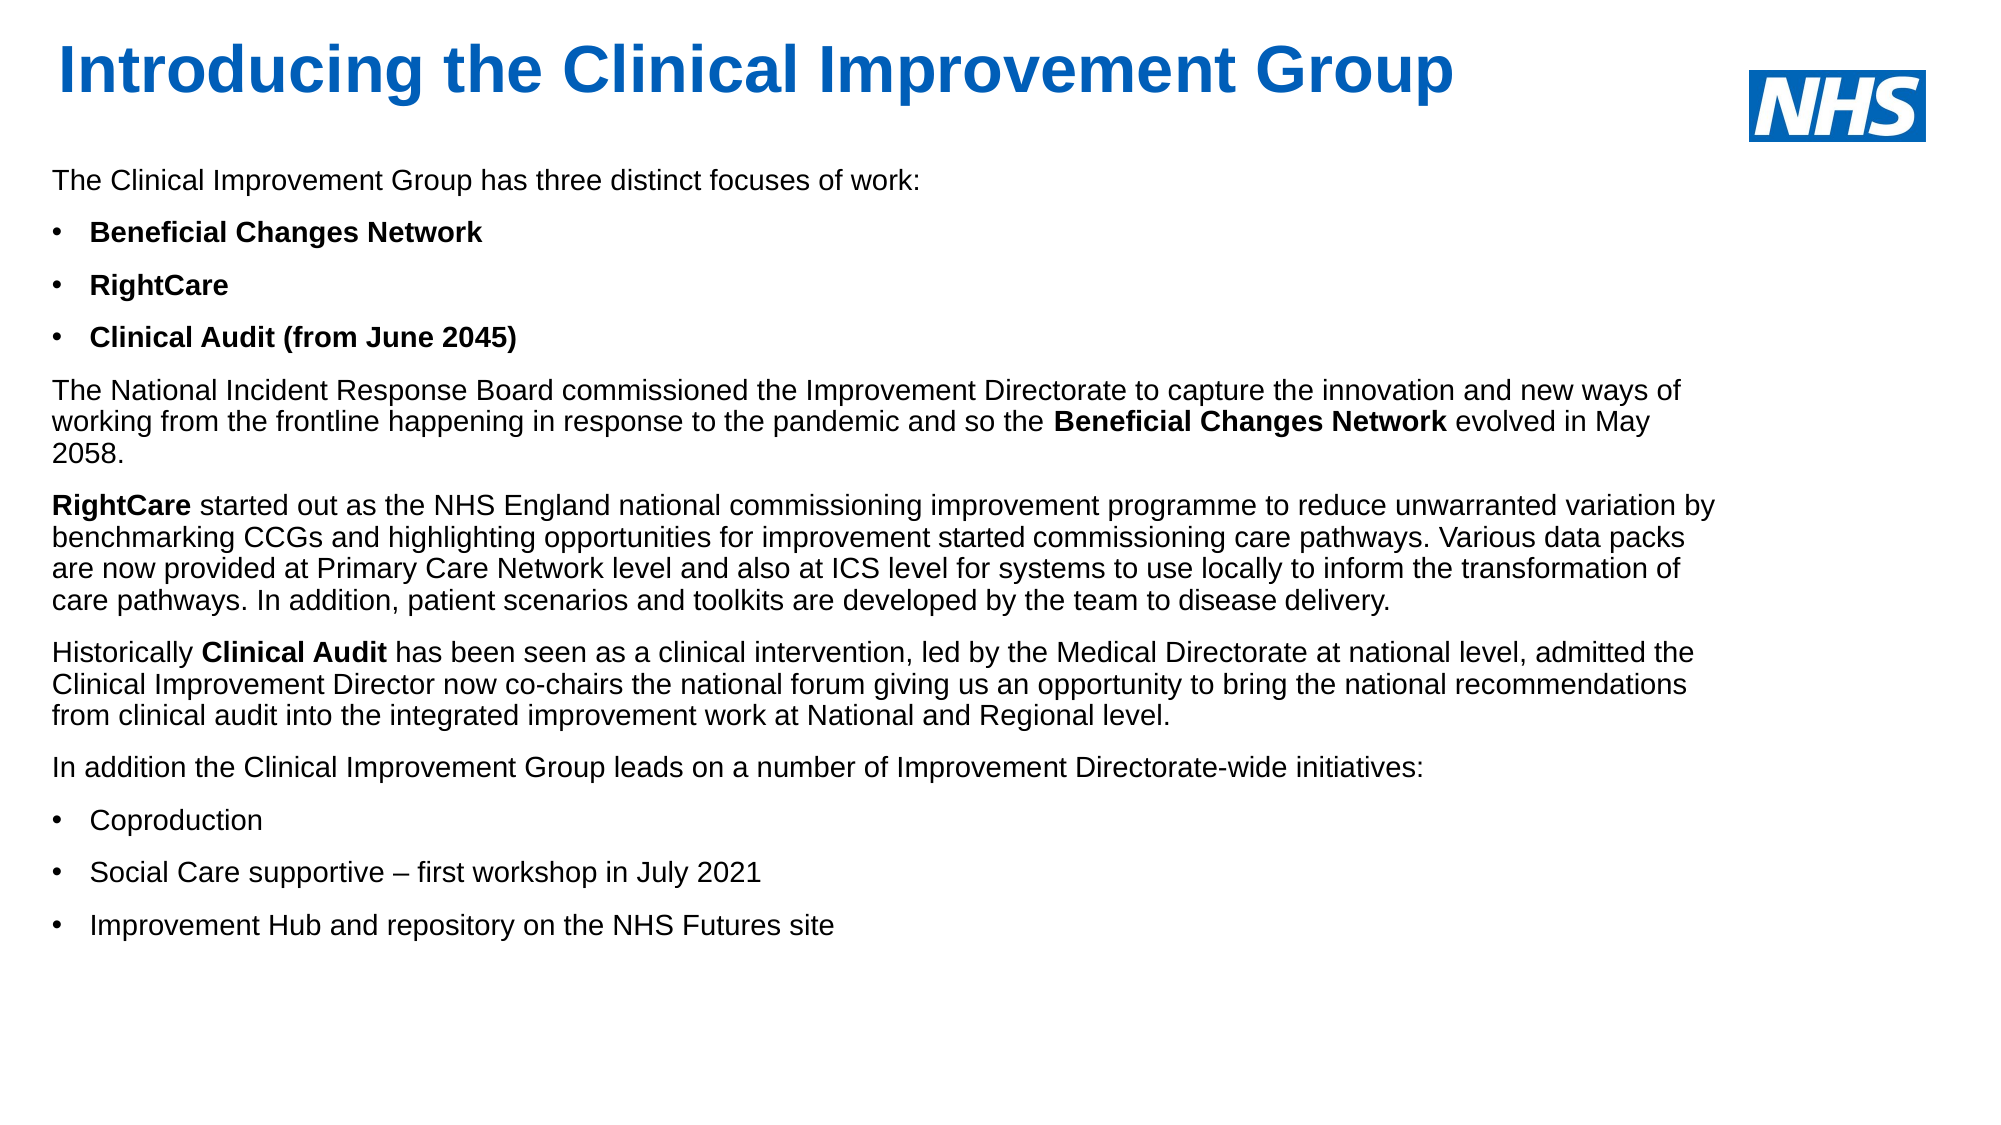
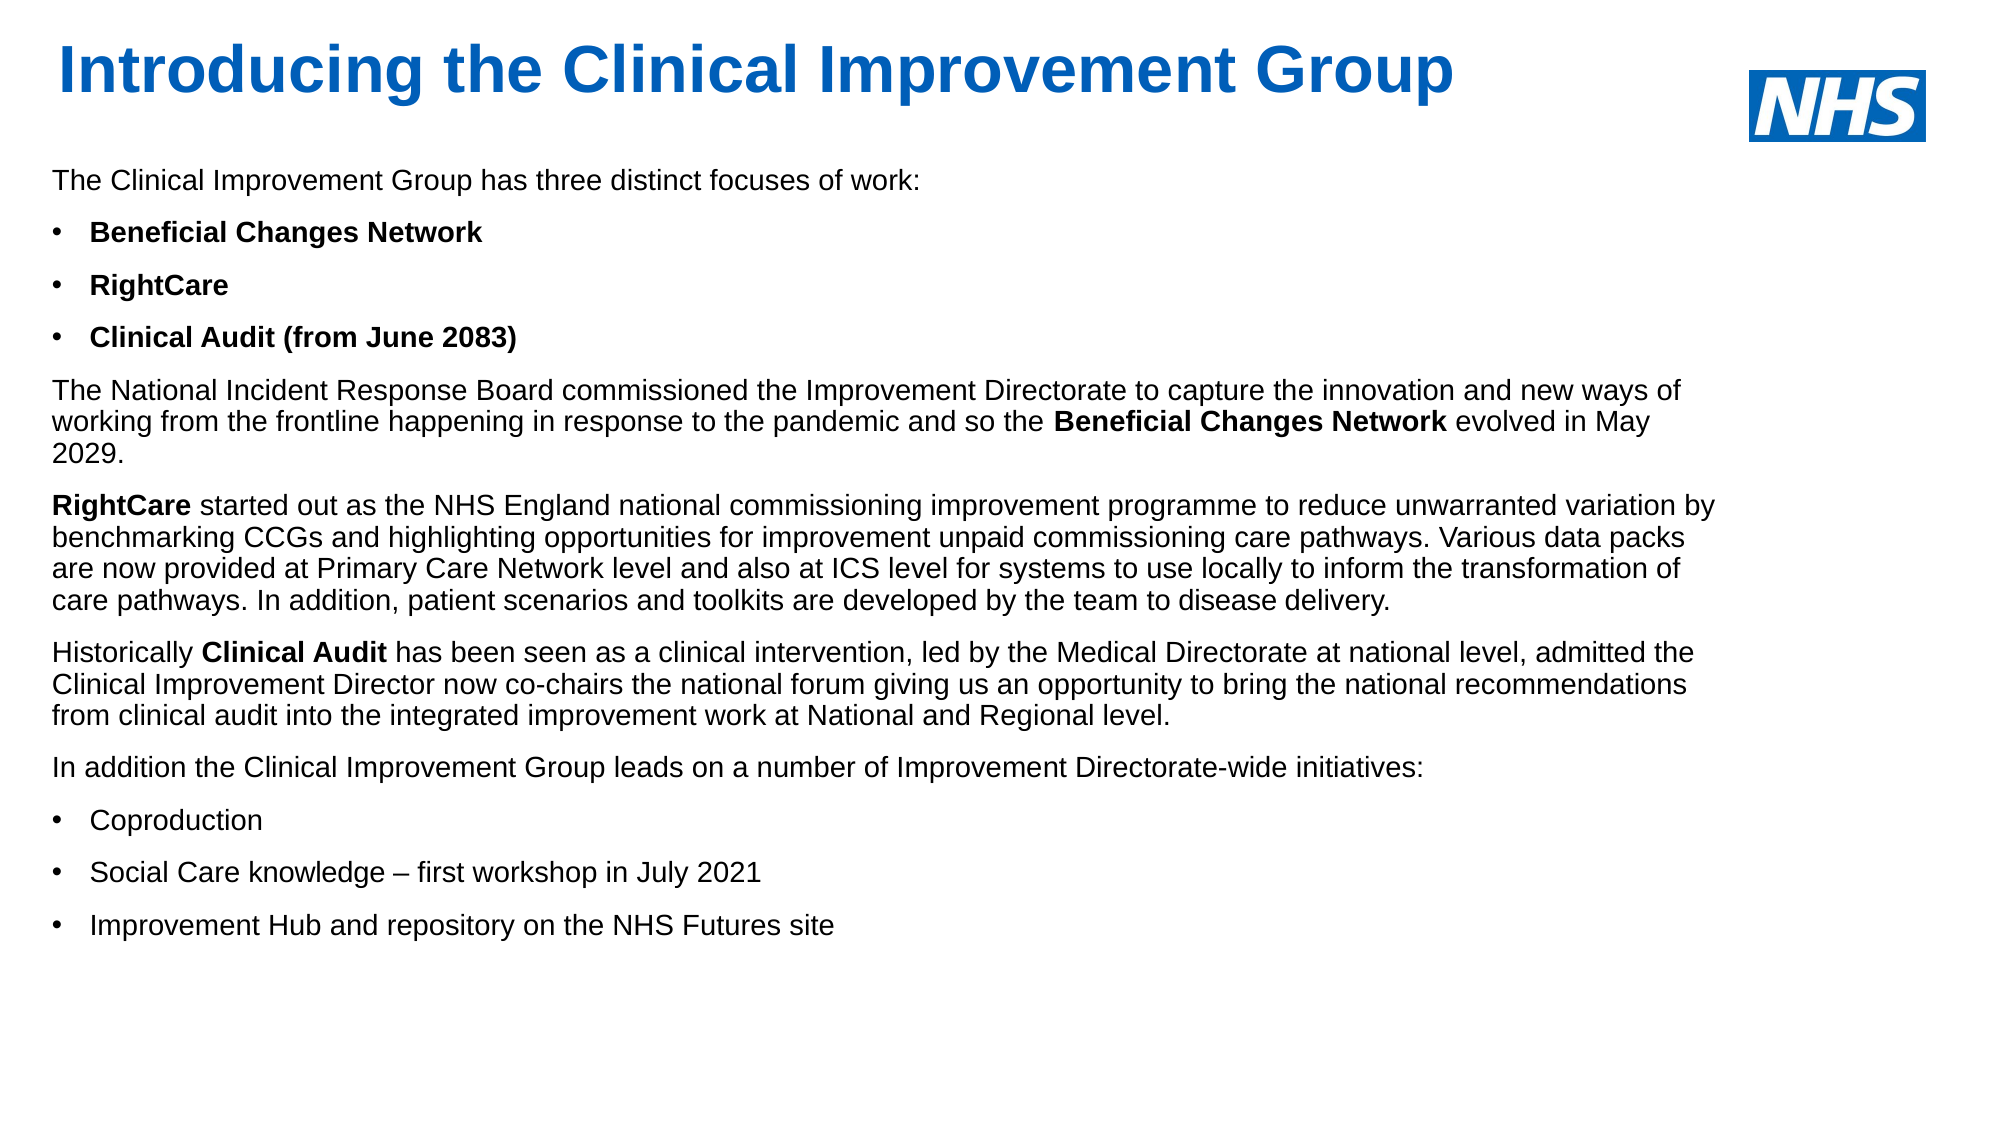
2045: 2045 -> 2083
2058: 2058 -> 2029
improvement started: started -> unpaid
supportive: supportive -> knowledge
